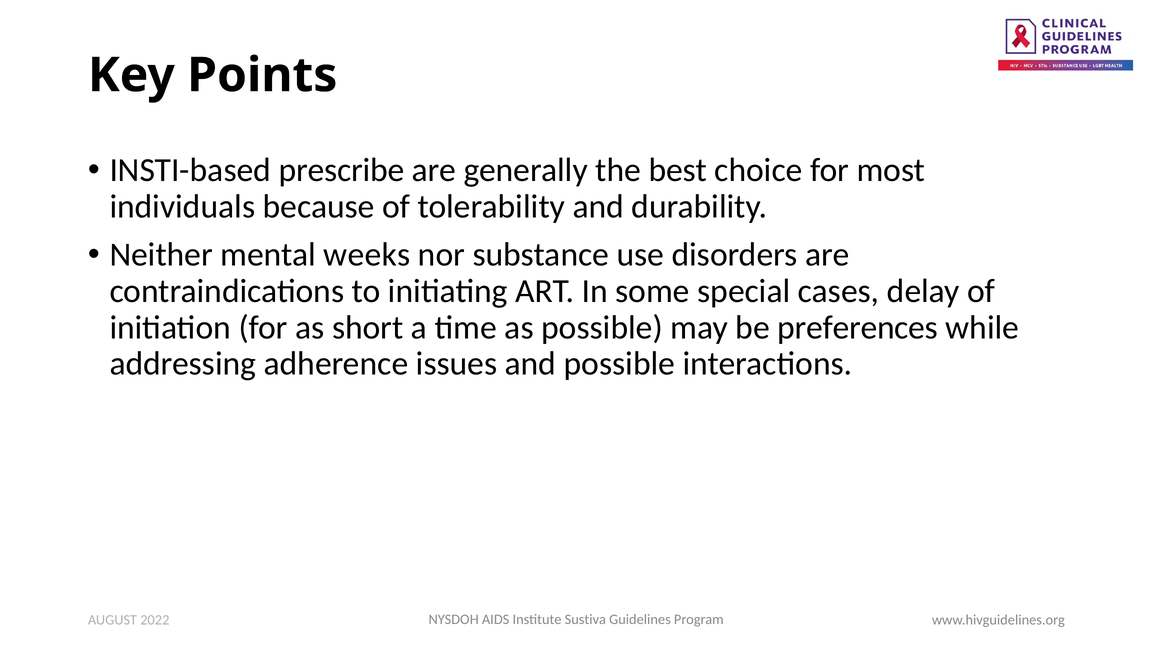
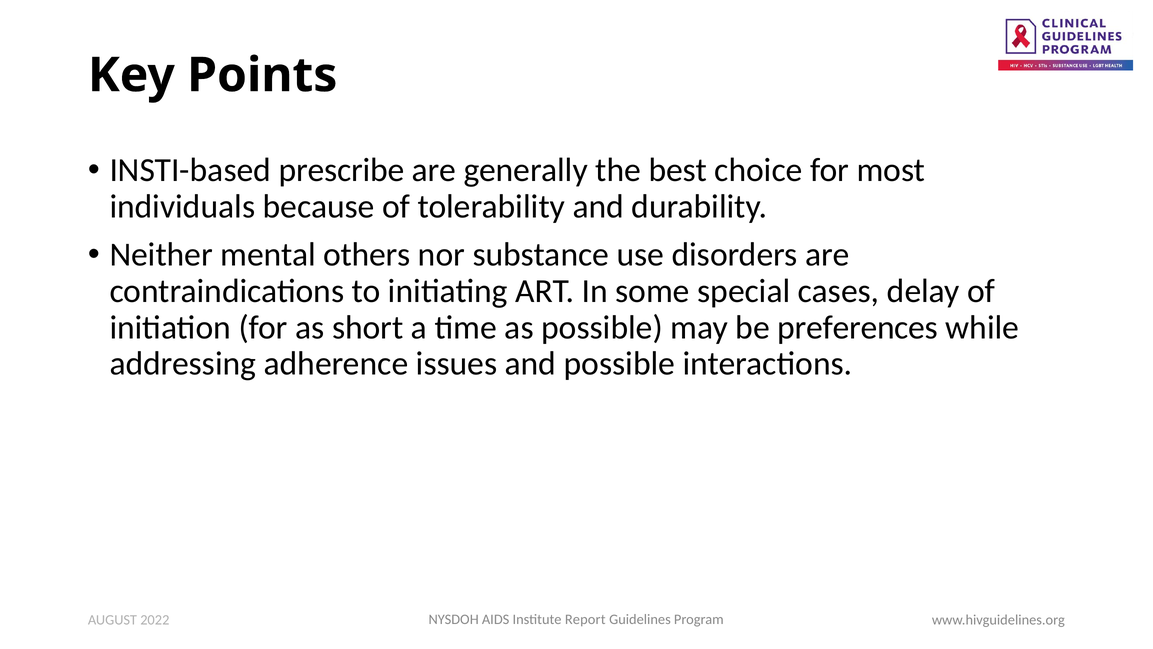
weeks: weeks -> others
Sustiva: Sustiva -> Report
